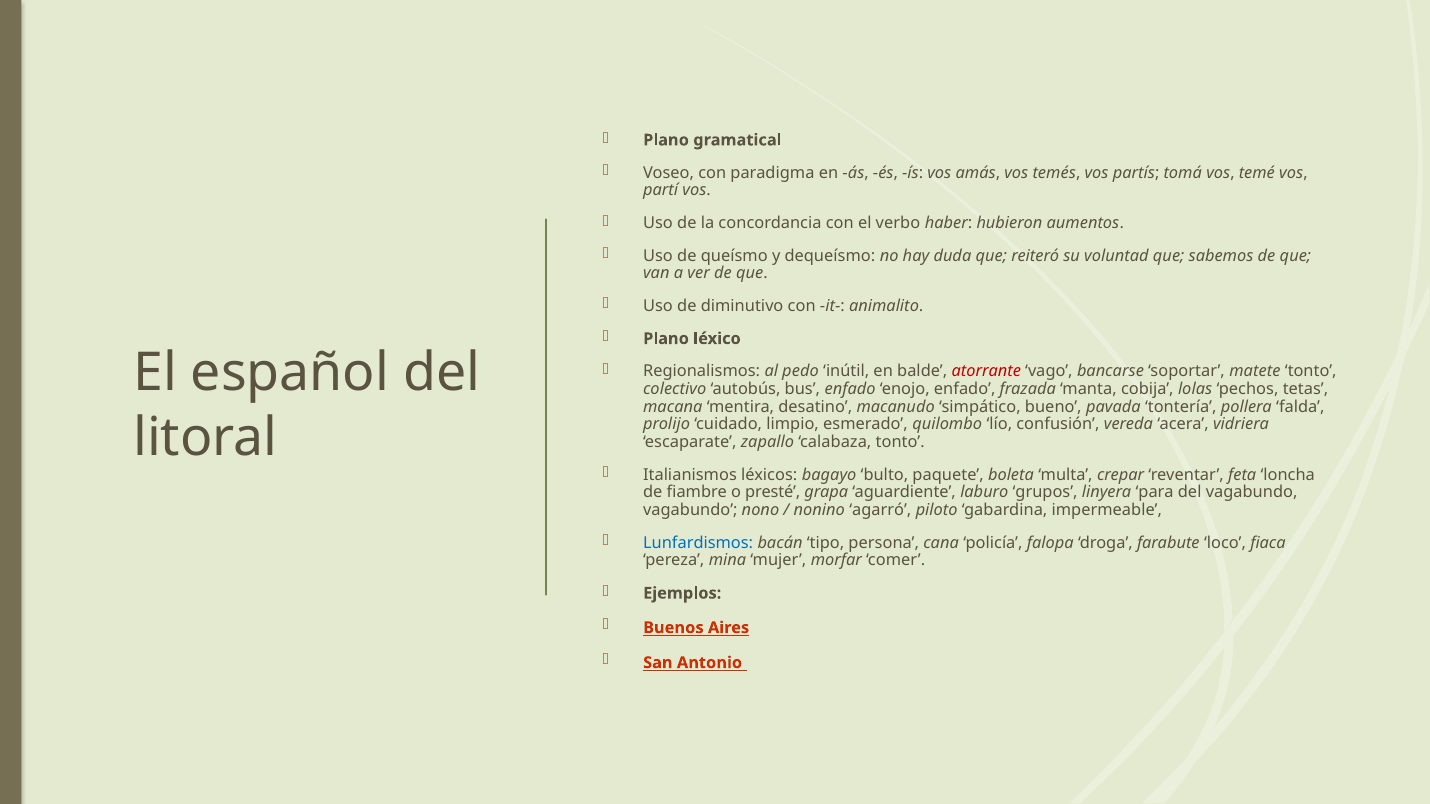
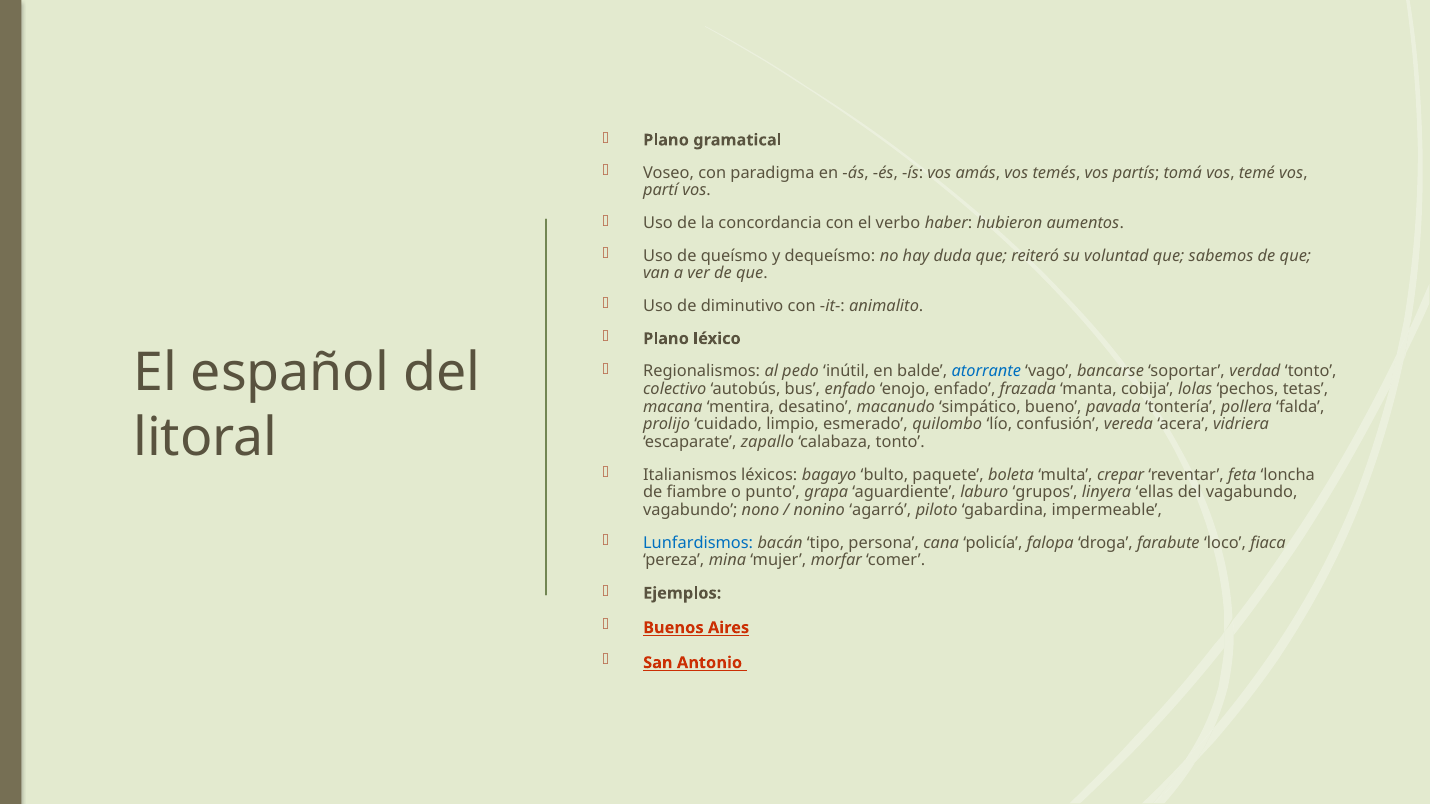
atorrante colour: red -> blue
matete: matete -> verdad
presté: presté -> punto
para: para -> ellas
